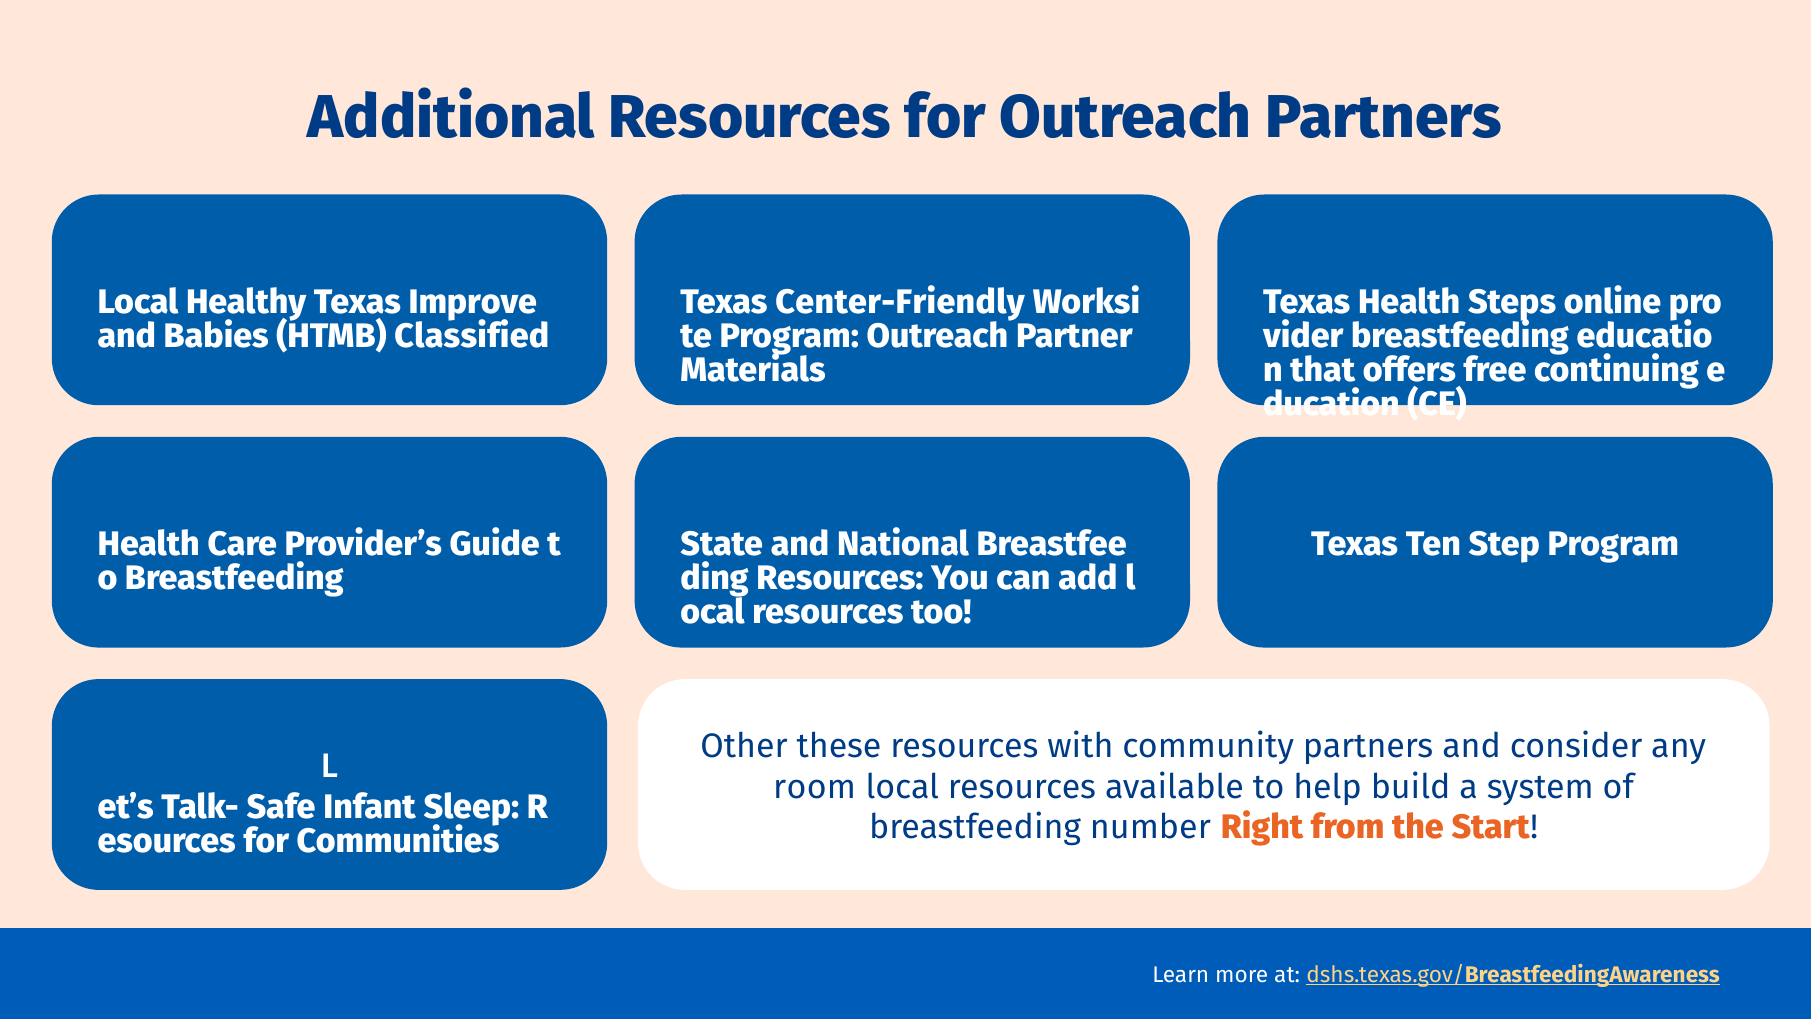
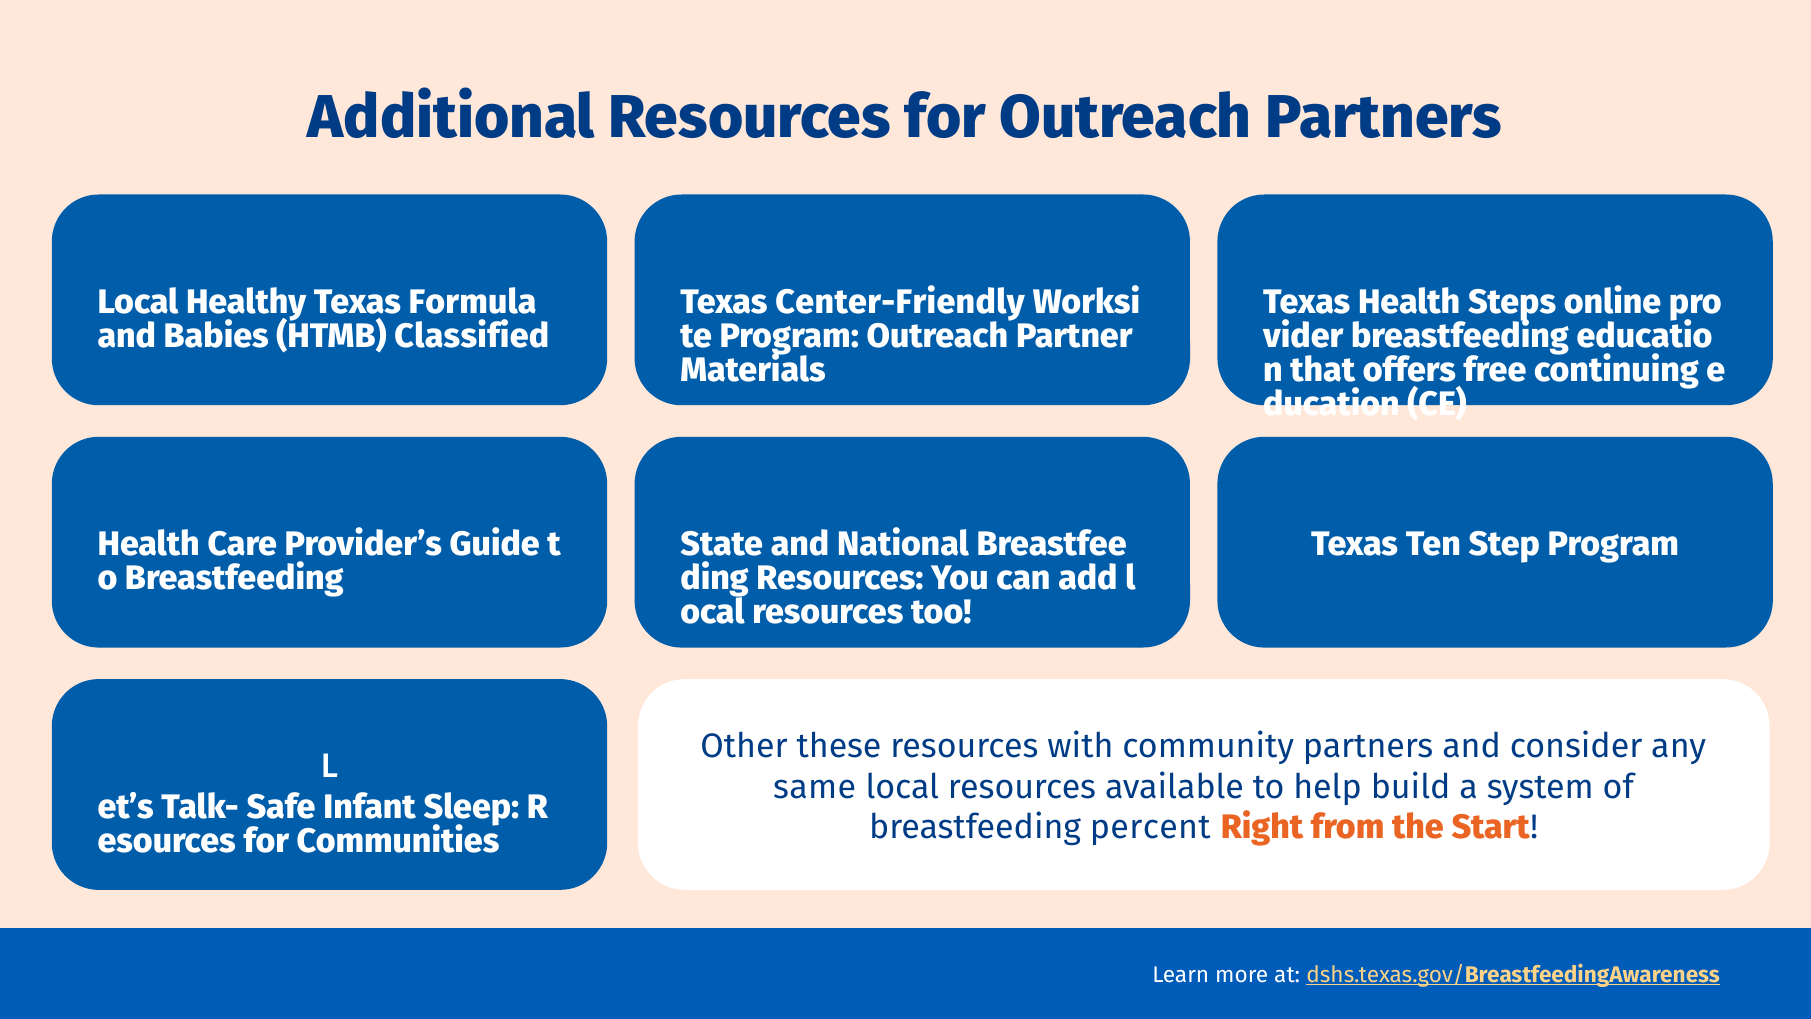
Improve: Improve -> Formula
room: room -> same
number: number -> percent
